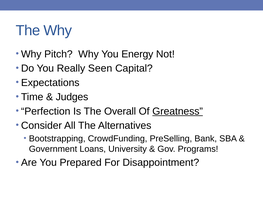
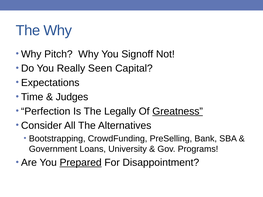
Energy: Energy -> Signoff
Overall: Overall -> Legally
Prepared underline: none -> present
